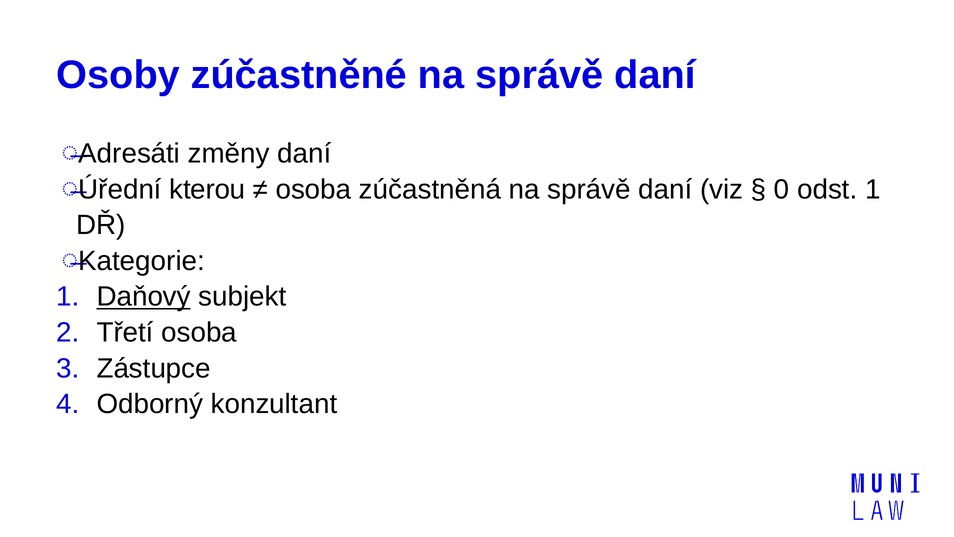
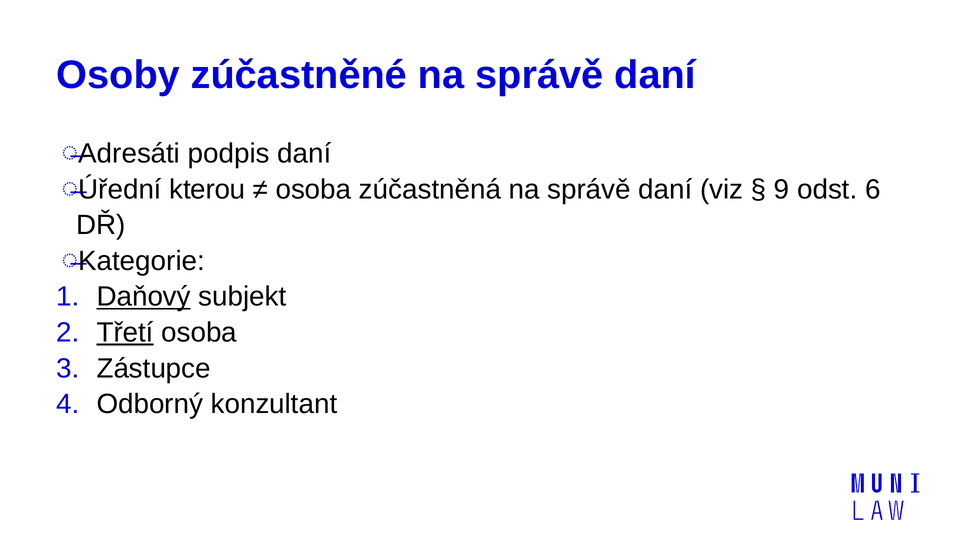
změny: změny -> podpis
0: 0 -> 9
odst 1: 1 -> 6
Třetí underline: none -> present
